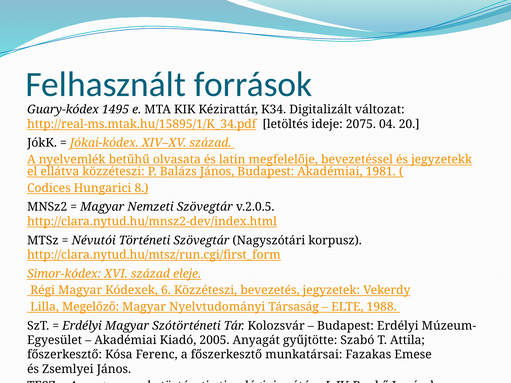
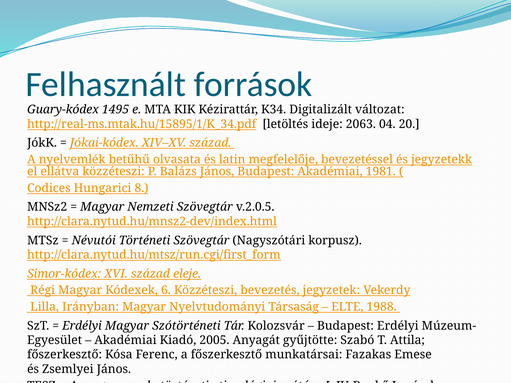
2075: 2075 -> 2063
Megelőző: Megelőző -> Irányban
